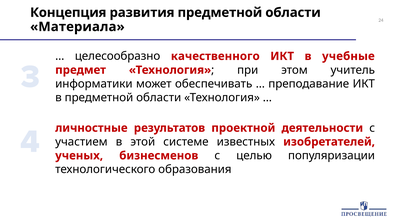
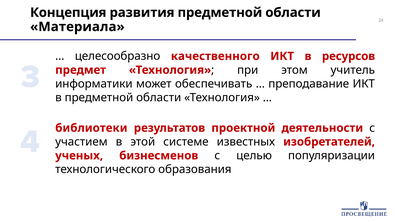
учебные: учебные -> ресурсов
личностные: личностные -> библиотеки
